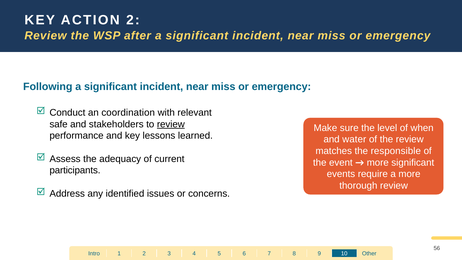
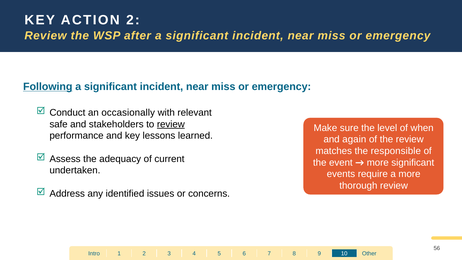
Following underline: none -> present
coordination: coordination -> occasionally
water: water -> again
participants: participants -> undertaken
